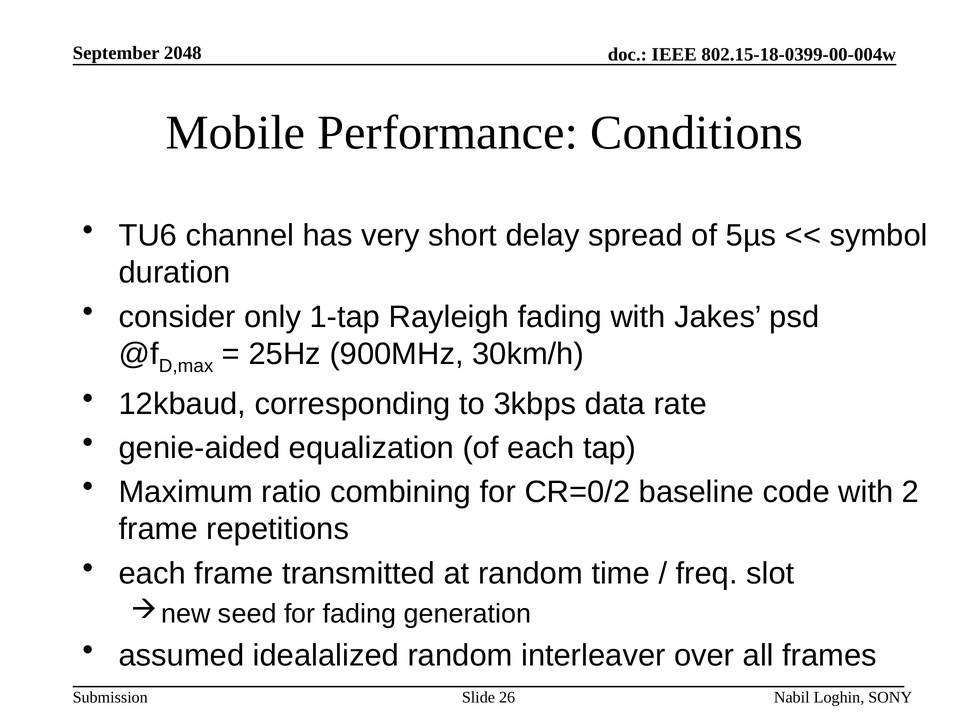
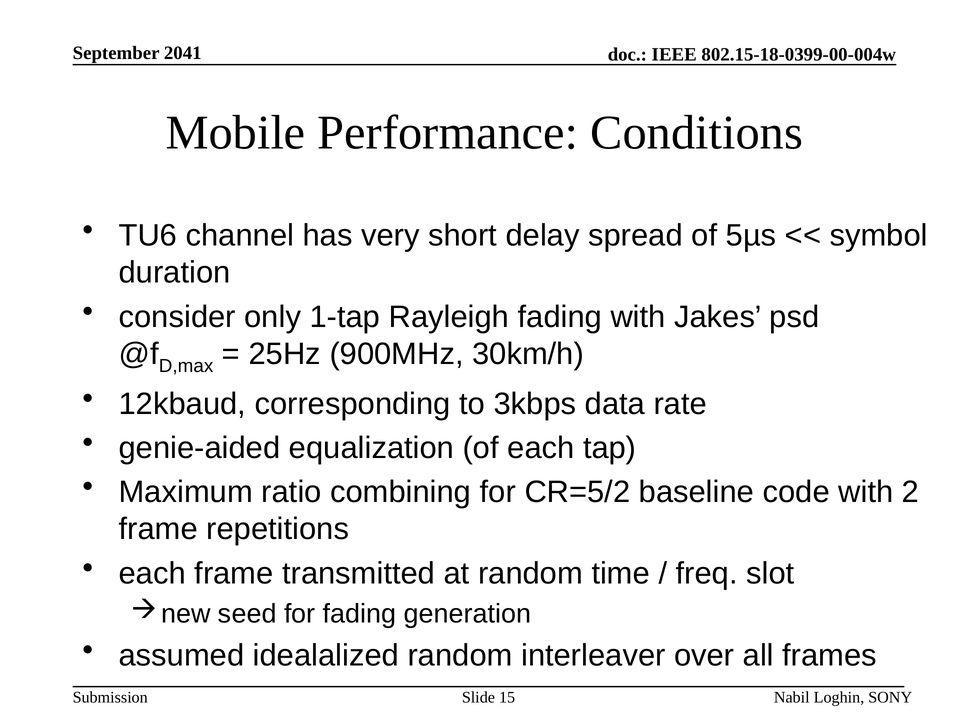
2048: 2048 -> 2041
CR=0/2: CR=0/2 -> CR=5/2
26: 26 -> 15
